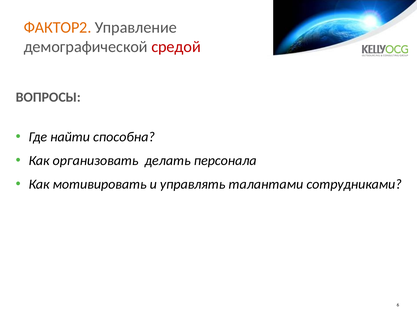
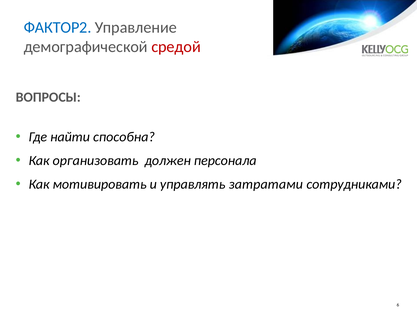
ФАКТОР2 colour: orange -> blue
делать: делать -> должен
талантами: талантами -> затратами
